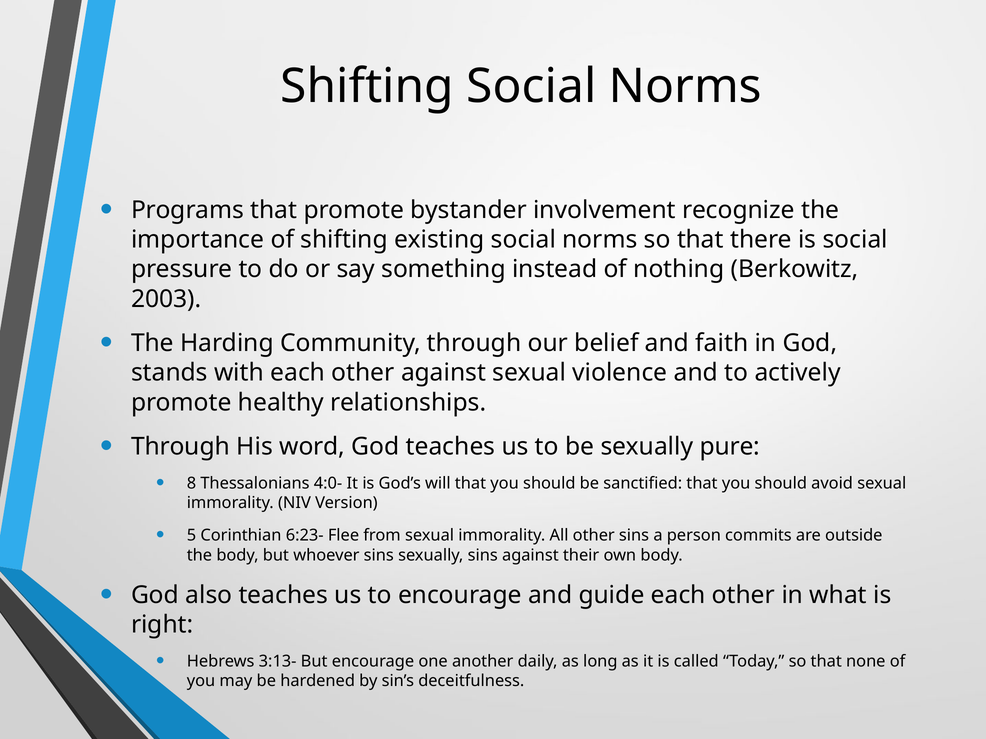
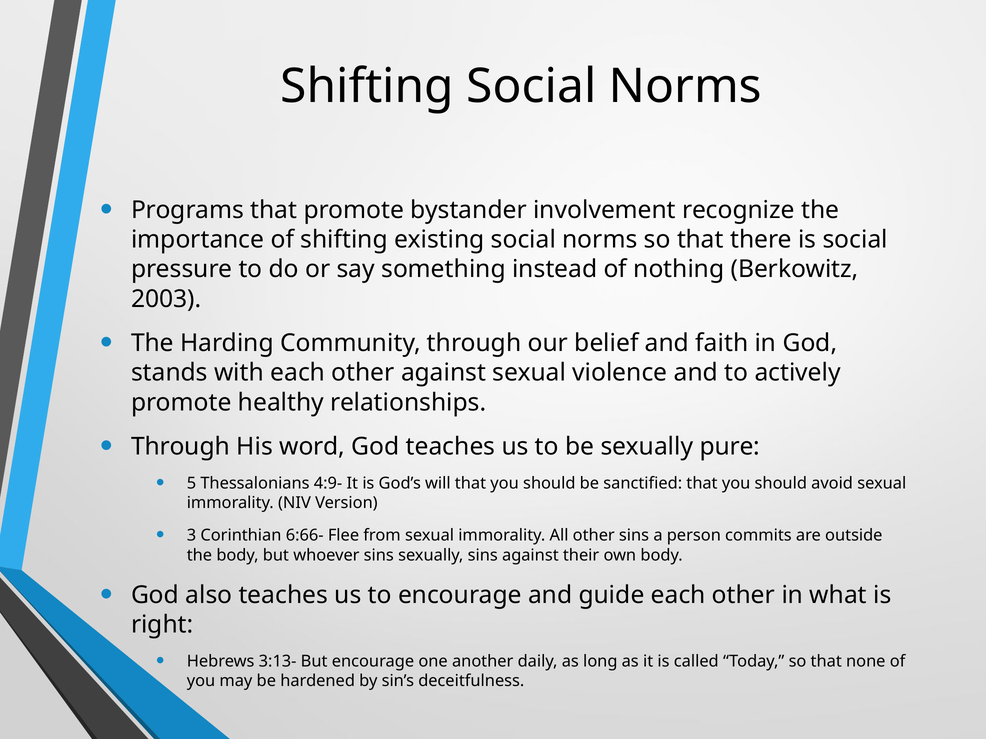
8: 8 -> 5
4:0-: 4:0- -> 4:9-
5: 5 -> 3
6:23-: 6:23- -> 6:66-
